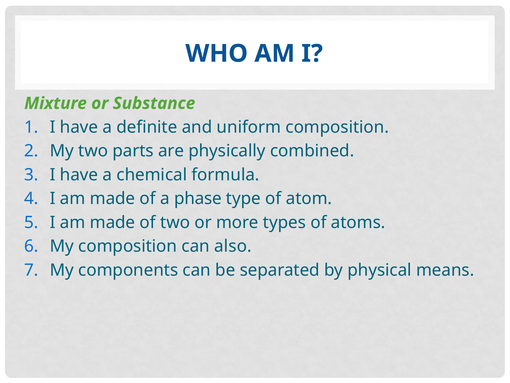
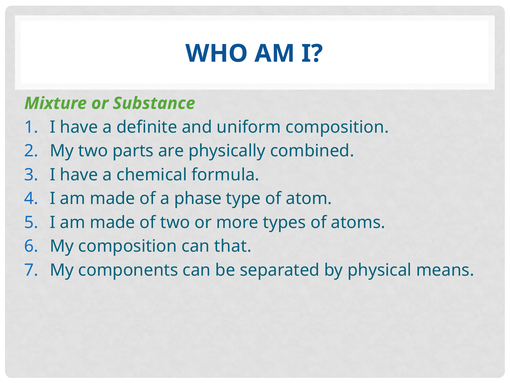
also: also -> that
